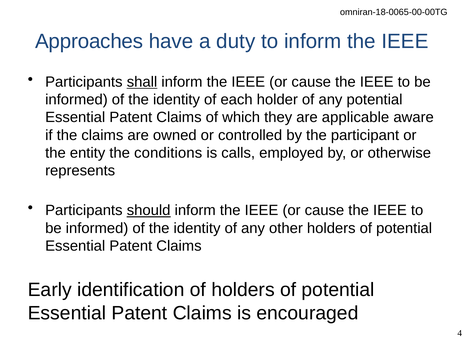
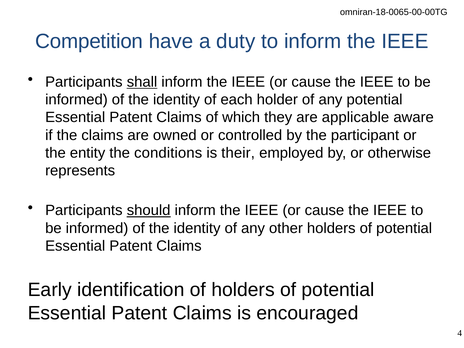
Approaches: Approaches -> Competition
calls: calls -> their
